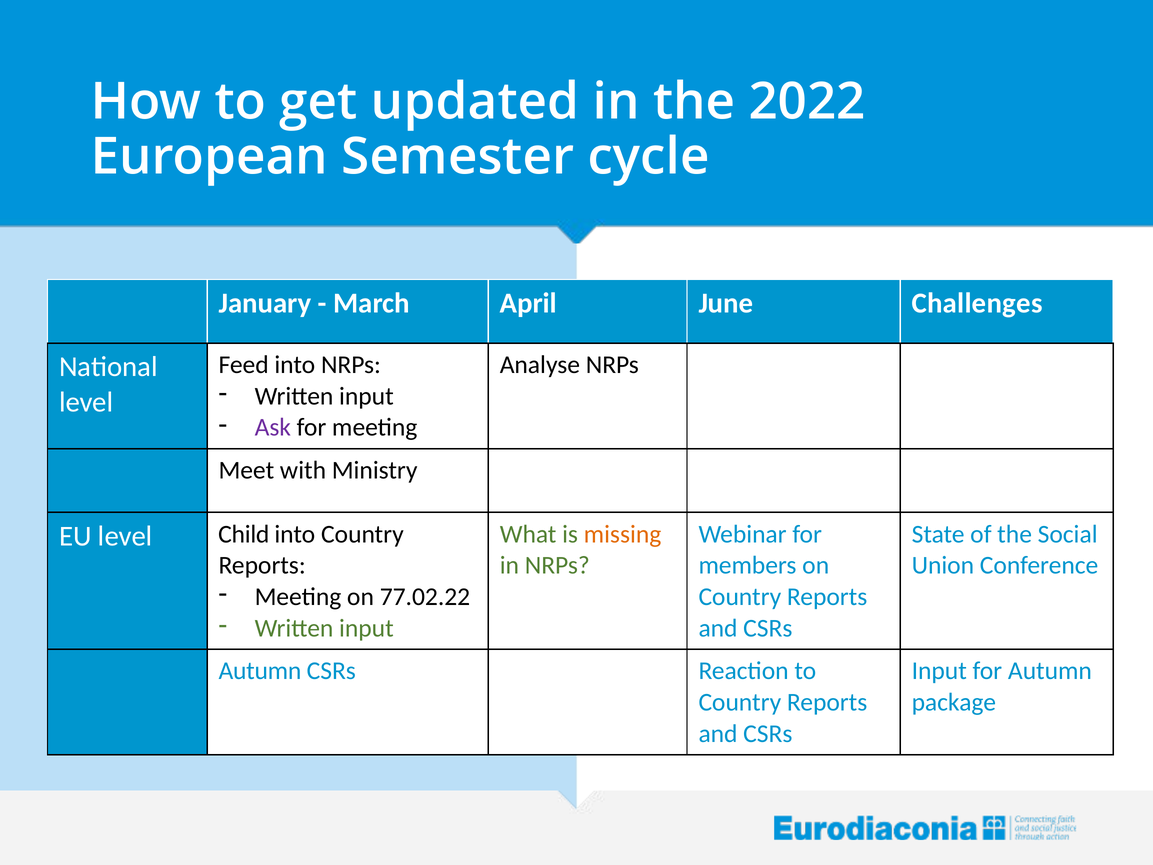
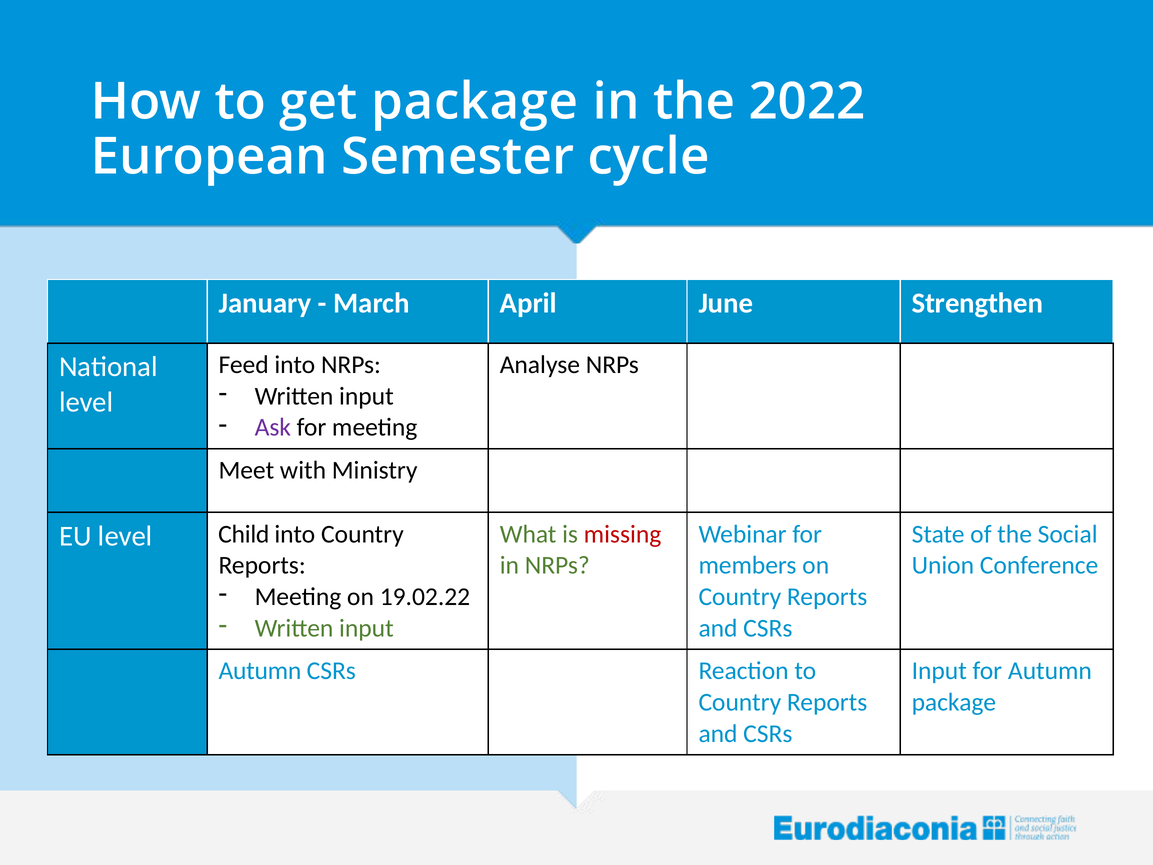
get updated: updated -> package
Challenges: Challenges -> Strengthen
missing colour: orange -> red
77.02.22: 77.02.22 -> 19.02.22
